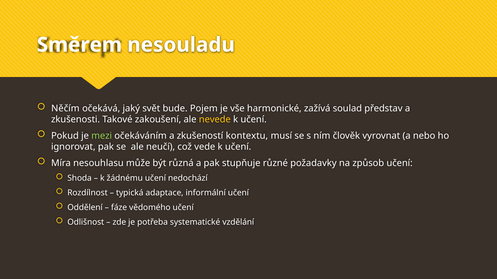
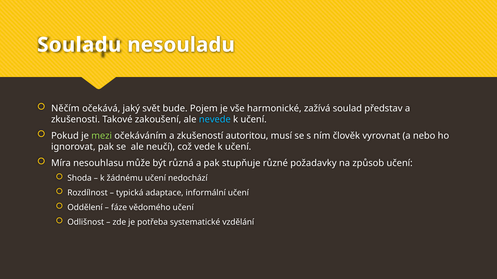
Směrem: Směrem -> Souladu
nevede colour: yellow -> light blue
kontextu: kontextu -> autoritou
